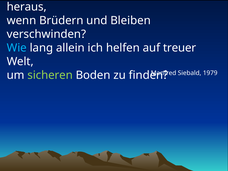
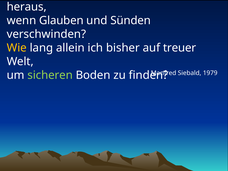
Brüdern: Brüdern -> Glauben
Bleiben: Bleiben -> Sünden
Wie at (17, 48) colour: light blue -> yellow
helfen: helfen -> bisher
